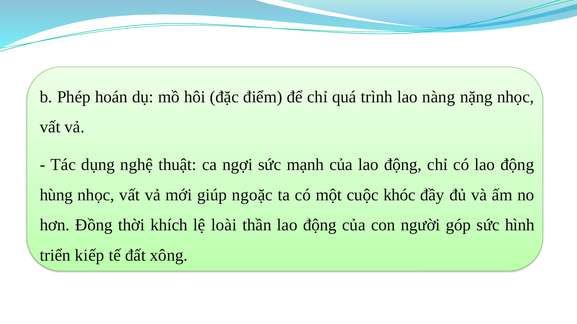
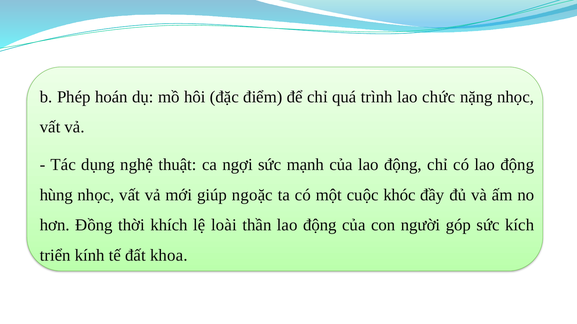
nàng: nàng -> chức
hình: hình -> kích
kiếp: kiếp -> kính
xông: xông -> khoa
